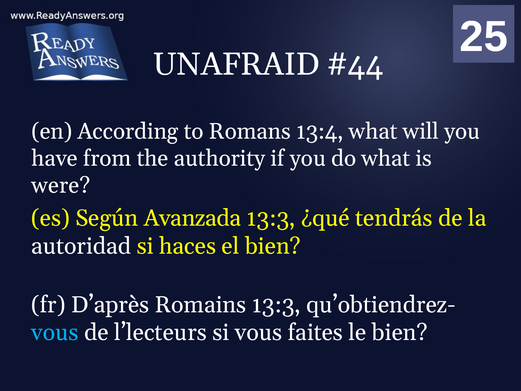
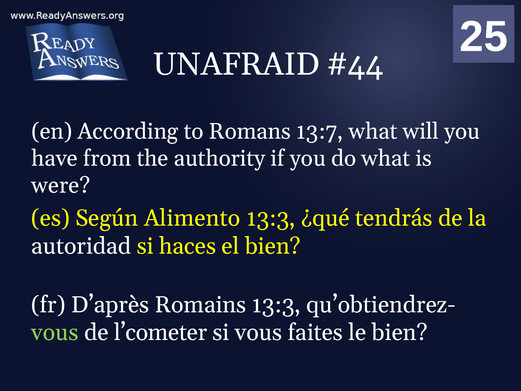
13:4: 13:4 -> 13:7
Avanzada: Avanzada -> Alimento
vous at (55, 332) colour: light blue -> light green
l’lecteurs: l’lecteurs -> l’cometer
